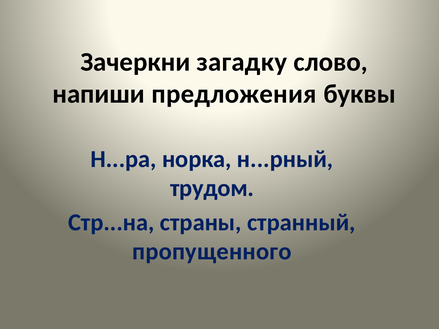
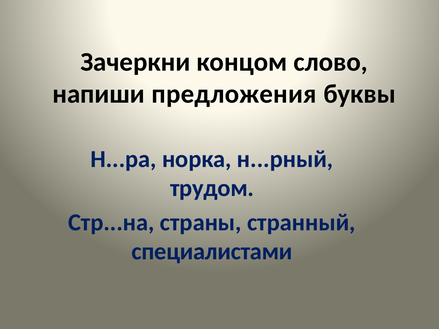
загадку: загадку -> концом
пропущенного: пропущенного -> специалистами
